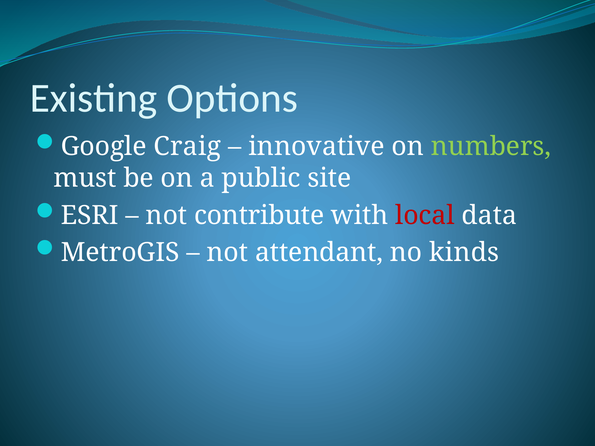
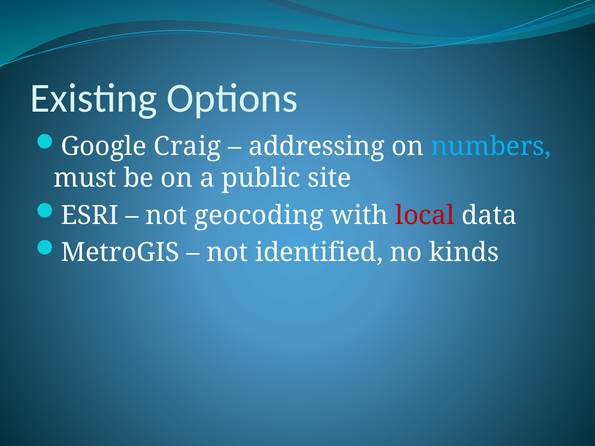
innovative: innovative -> addressing
numbers colour: light green -> light blue
contribute: contribute -> geocoding
attendant: attendant -> identified
